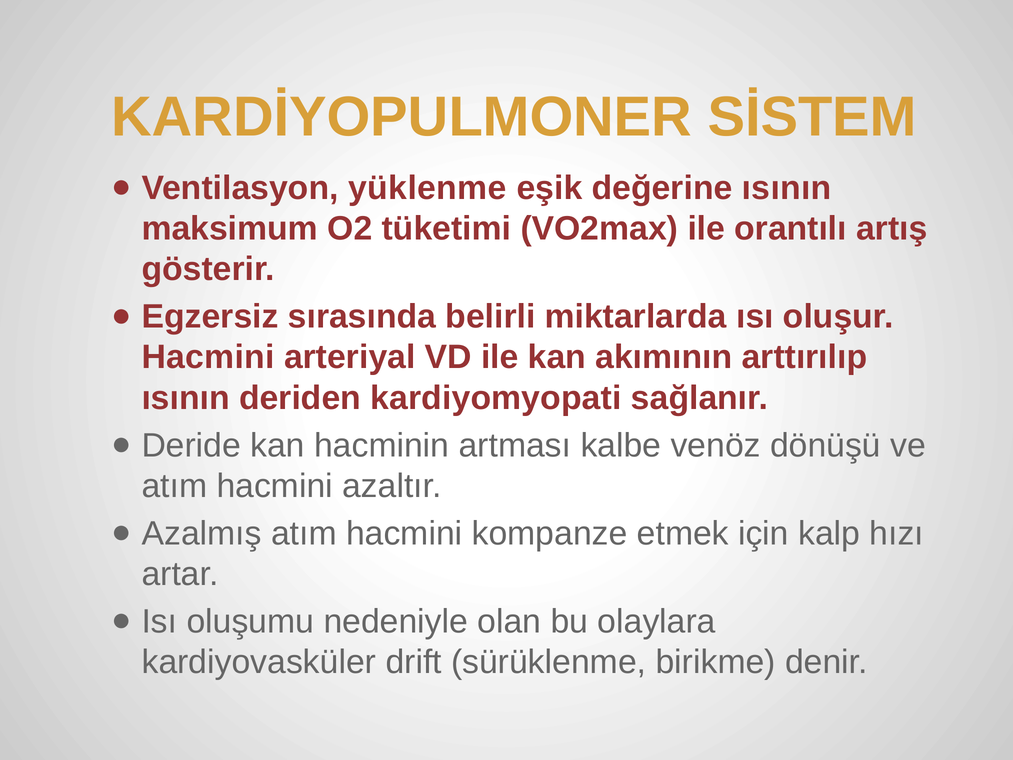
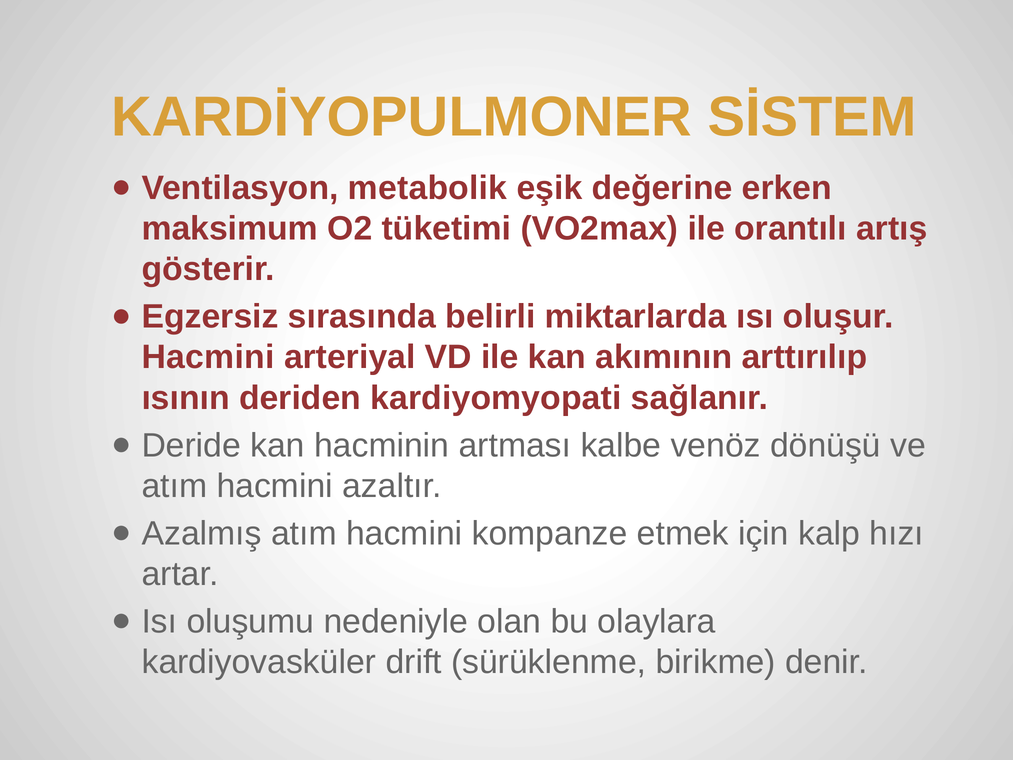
yüklenme: yüklenme -> metabolik
değerine ısının: ısının -> erken
